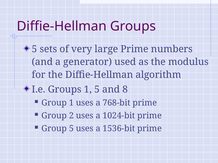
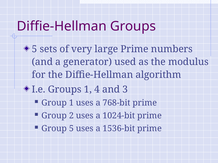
1 5: 5 -> 4
8: 8 -> 3
